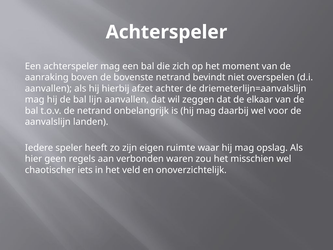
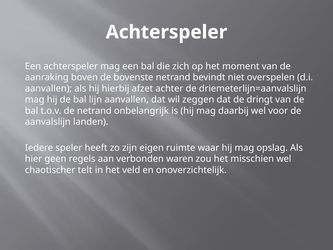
elkaar: elkaar -> dringt
iets: iets -> telt
